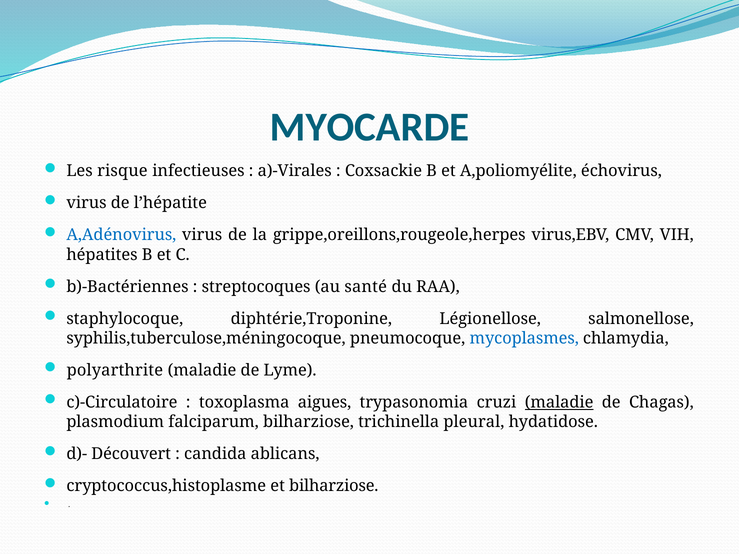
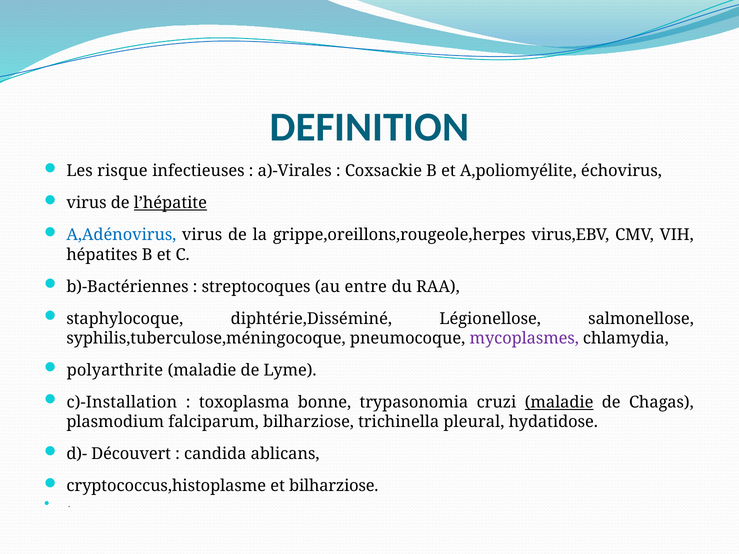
MYOCARDE: MYOCARDE -> DEFINITION
l’hépatite underline: none -> present
santé: santé -> entre
diphtérie,Troponine: diphtérie,Troponine -> diphtérie,Disséminé
mycoplasmes colour: blue -> purple
c)-Circulatoire: c)-Circulatoire -> c)-Installation
aigues: aigues -> bonne
